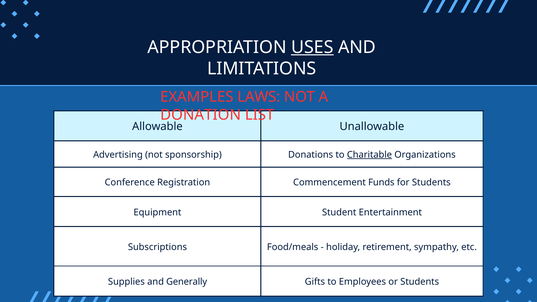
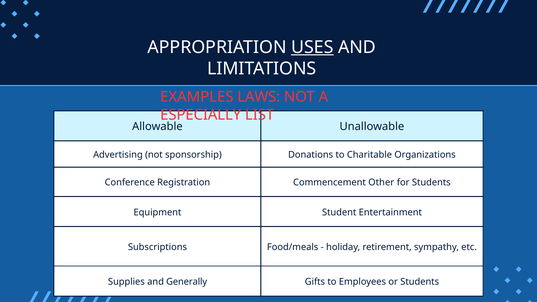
DONATION: DONATION -> ESPECIALLY
Charitable underline: present -> none
Funds: Funds -> Other
